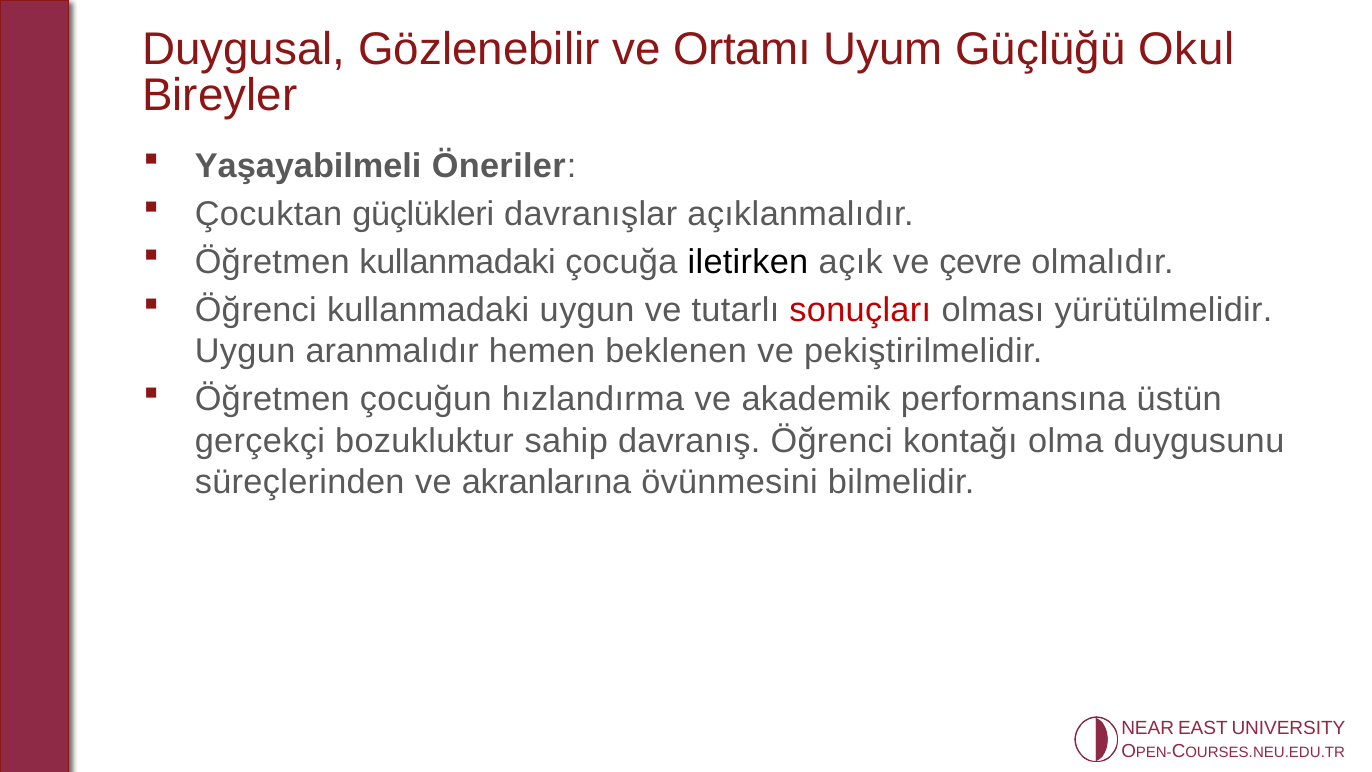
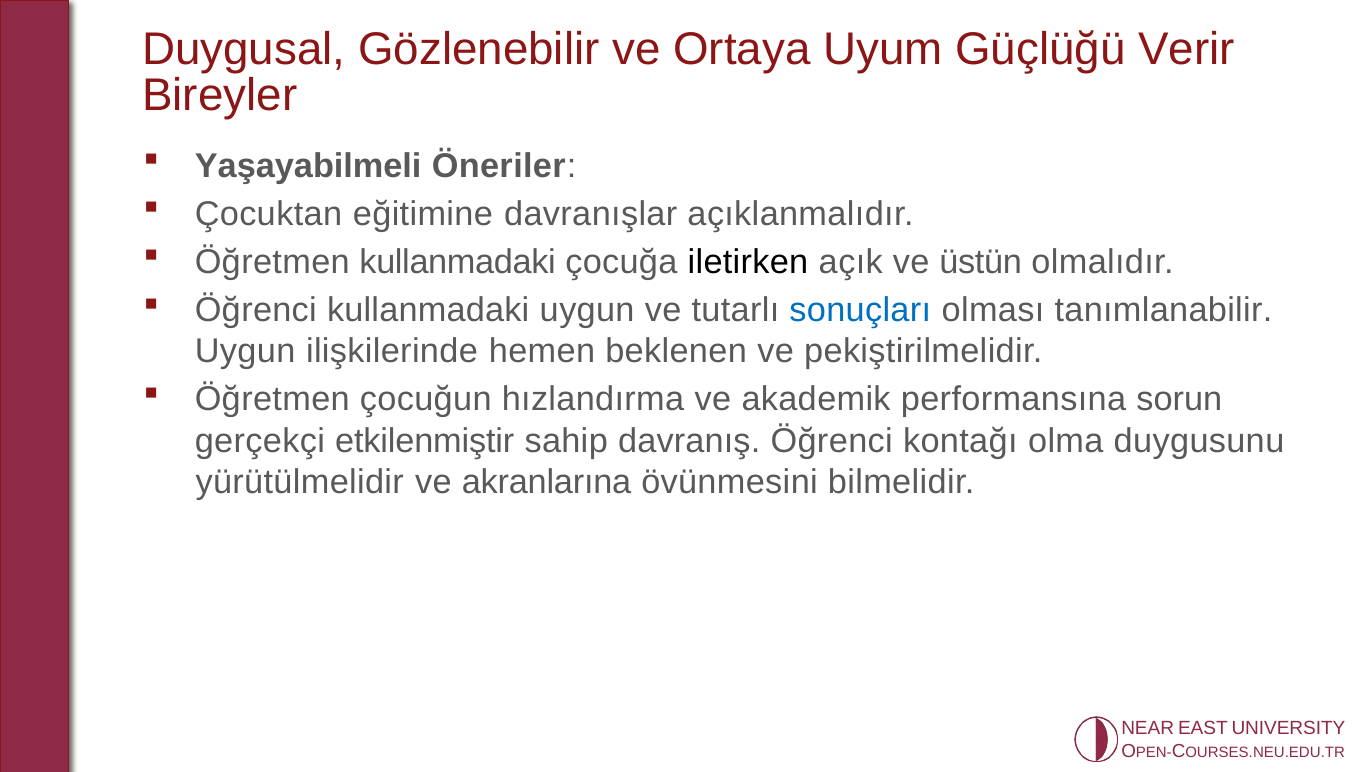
Ortamı: Ortamı -> Ortaya
Okul: Okul -> Verir
güçlükleri: güçlükleri -> eğitimine
çevre: çevre -> üstün
sonuçları colour: red -> blue
yürütülmelidir: yürütülmelidir -> tanımlanabilir
aranmalıdır: aranmalıdır -> ilişkilerinde
üstün: üstün -> sorun
bozukluktur: bozukluktur -> etkilenmiştir
süreçlerinden: süreçlerinden -> yürütülmelidir
